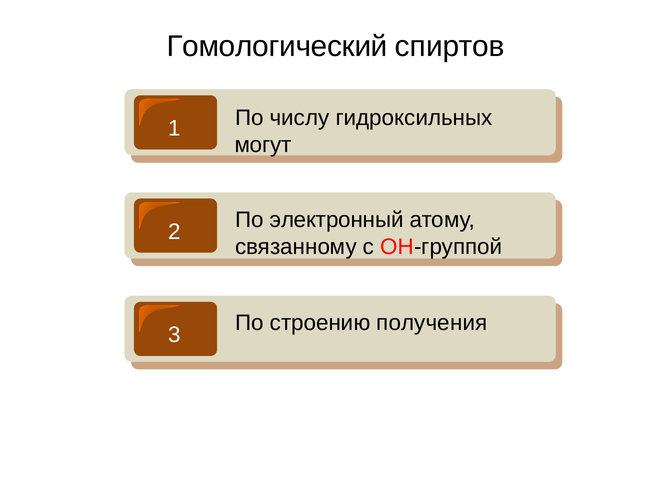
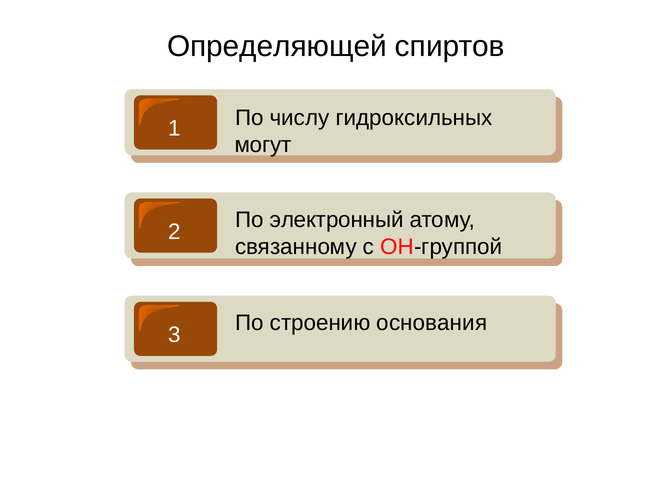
Гомологический: Гомологический -> Определяющей
получения: получения -> основания
